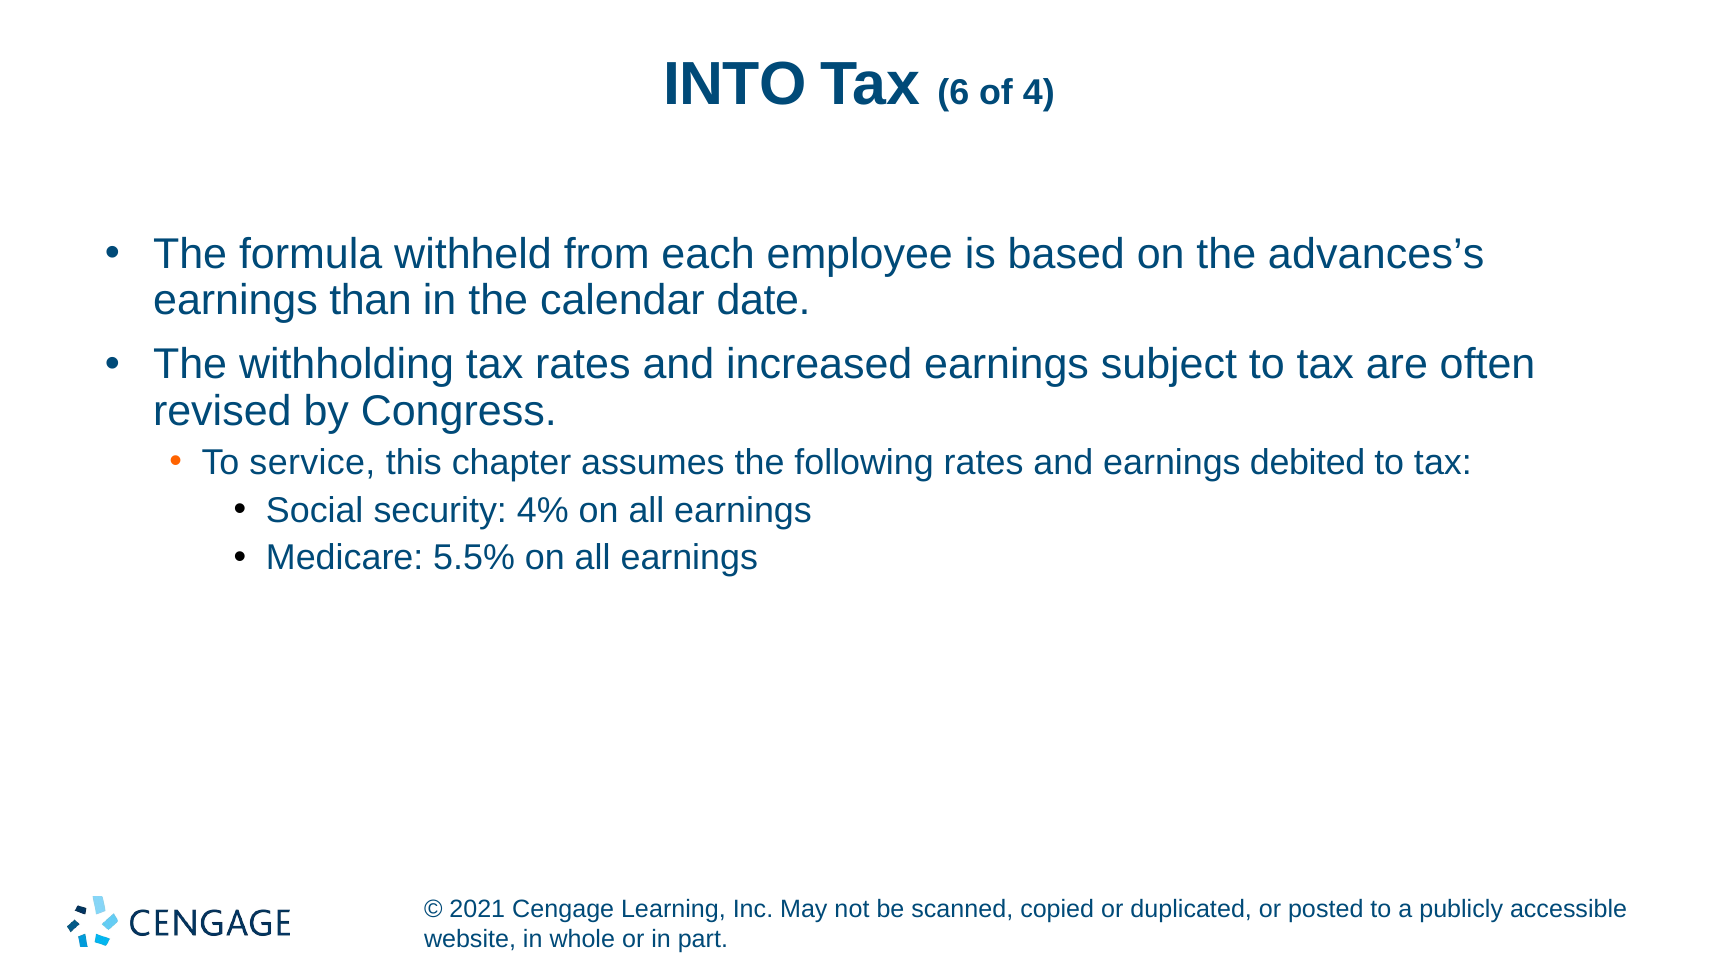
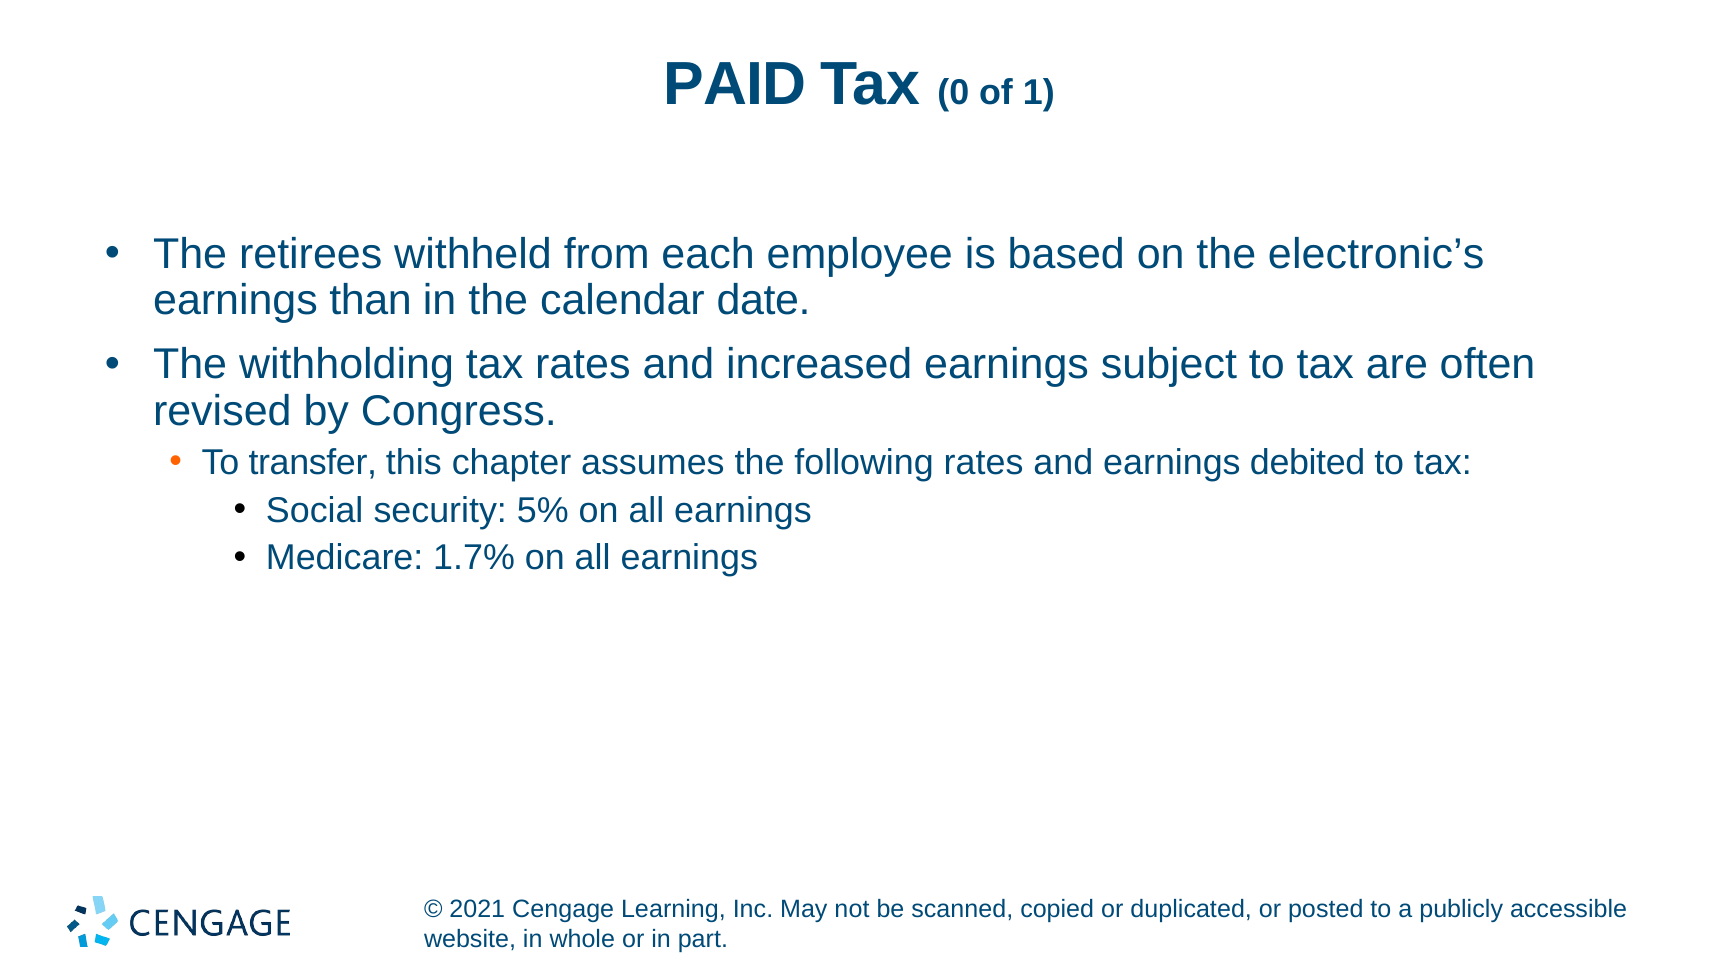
INTO: INTO -> PAID
6: 6 -> 0
4: 4 -> 1
formula: formula -> retirees
advances’s: advances’s -> electronic’s
service: service -> transfer
4%: 4% -> 5%
5.5%: 5.5% -> 1.7%
